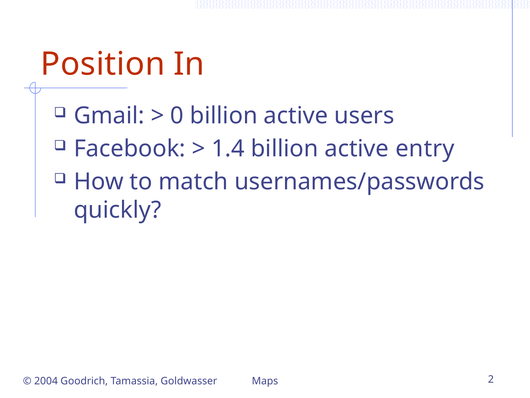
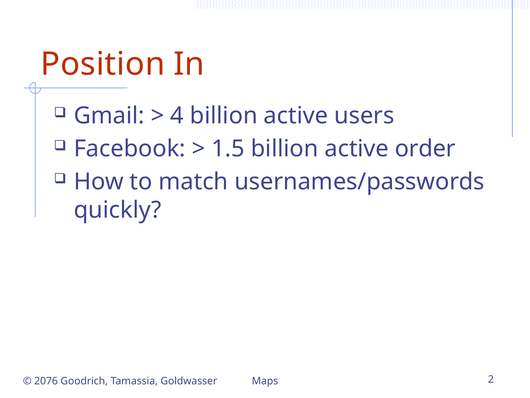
0: 0 -> 4
1.4: 1.4 -> 1.5
entry: entry -> order
2004: 2004 -> 2076
